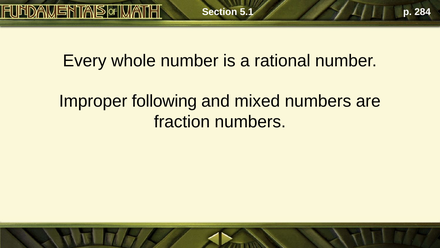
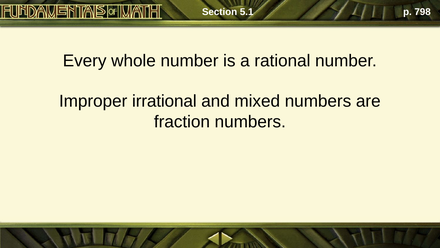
284: 284 -> 798
following: following -> irrational
